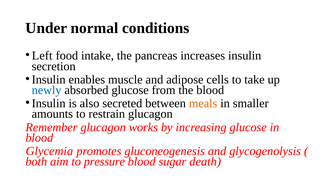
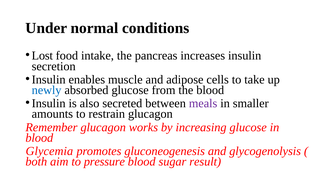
Left: Left -> Lost
meals colour: orange -> purple
death: death -> result
